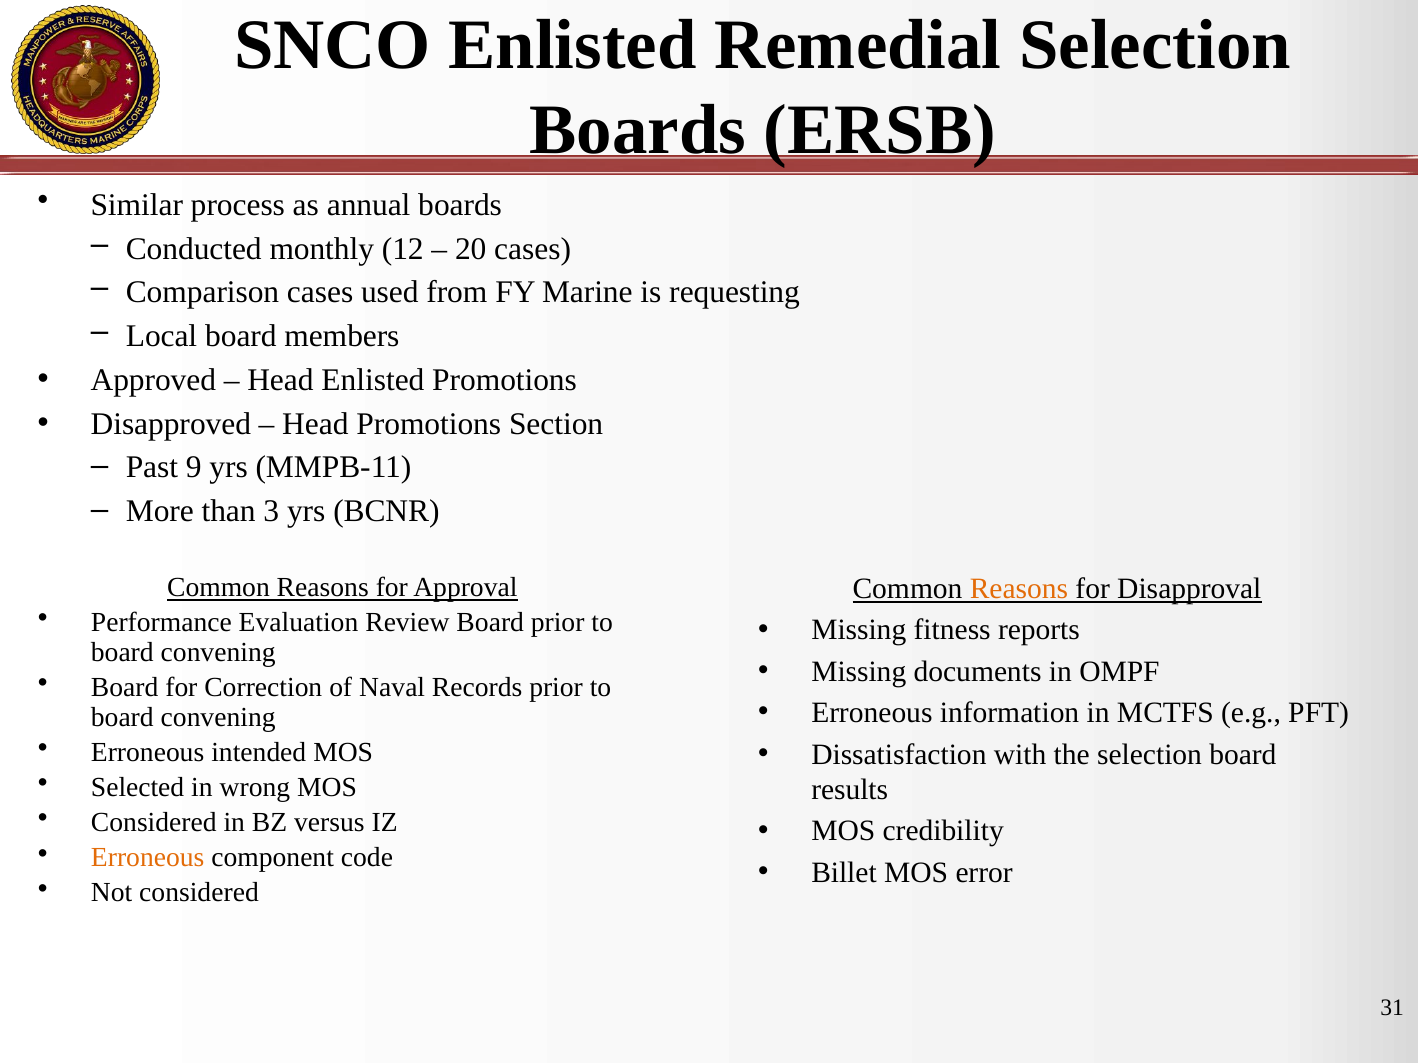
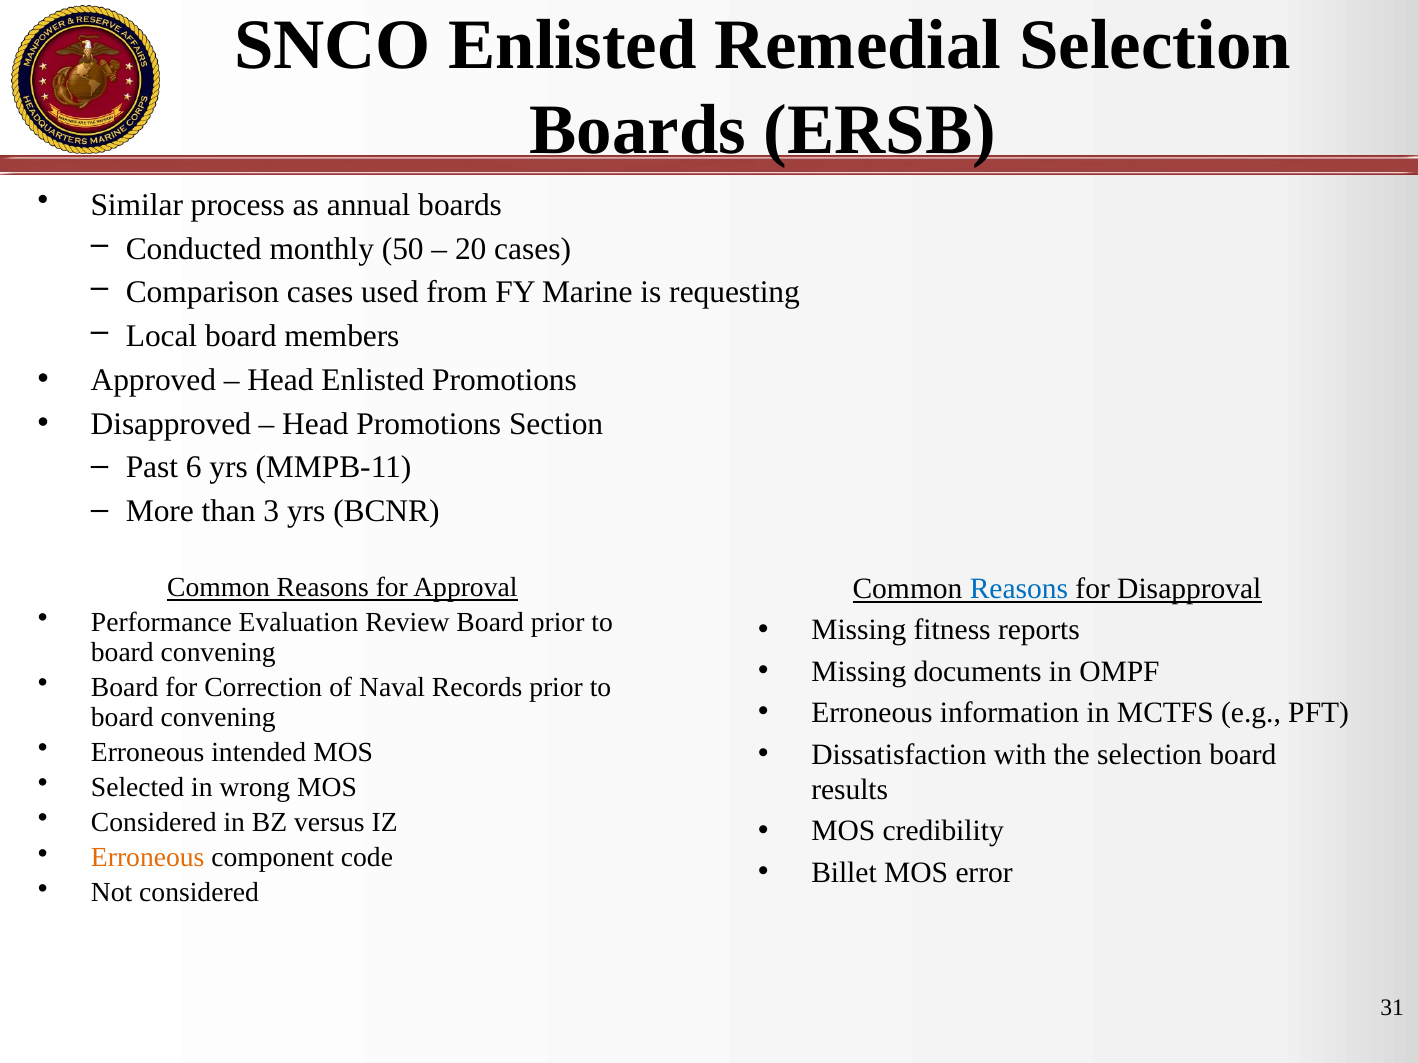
12: 12 -> 50
9: 9 -> 6
Reasons at (1019, 589) colour: orange -> blue
